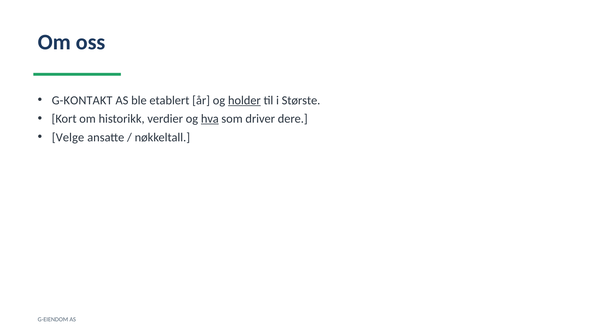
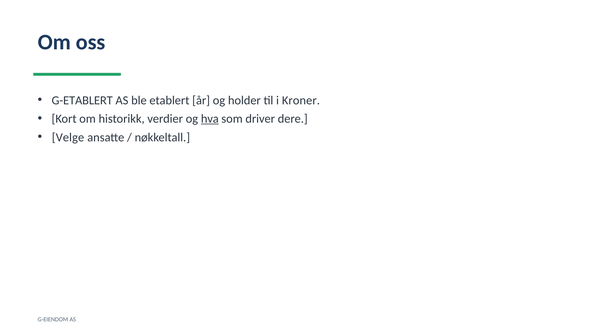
G-KONTAKT: G-KONTAKT -> G-ETABLERT
holder underline: present -> none
Største: Største -> Kroner
